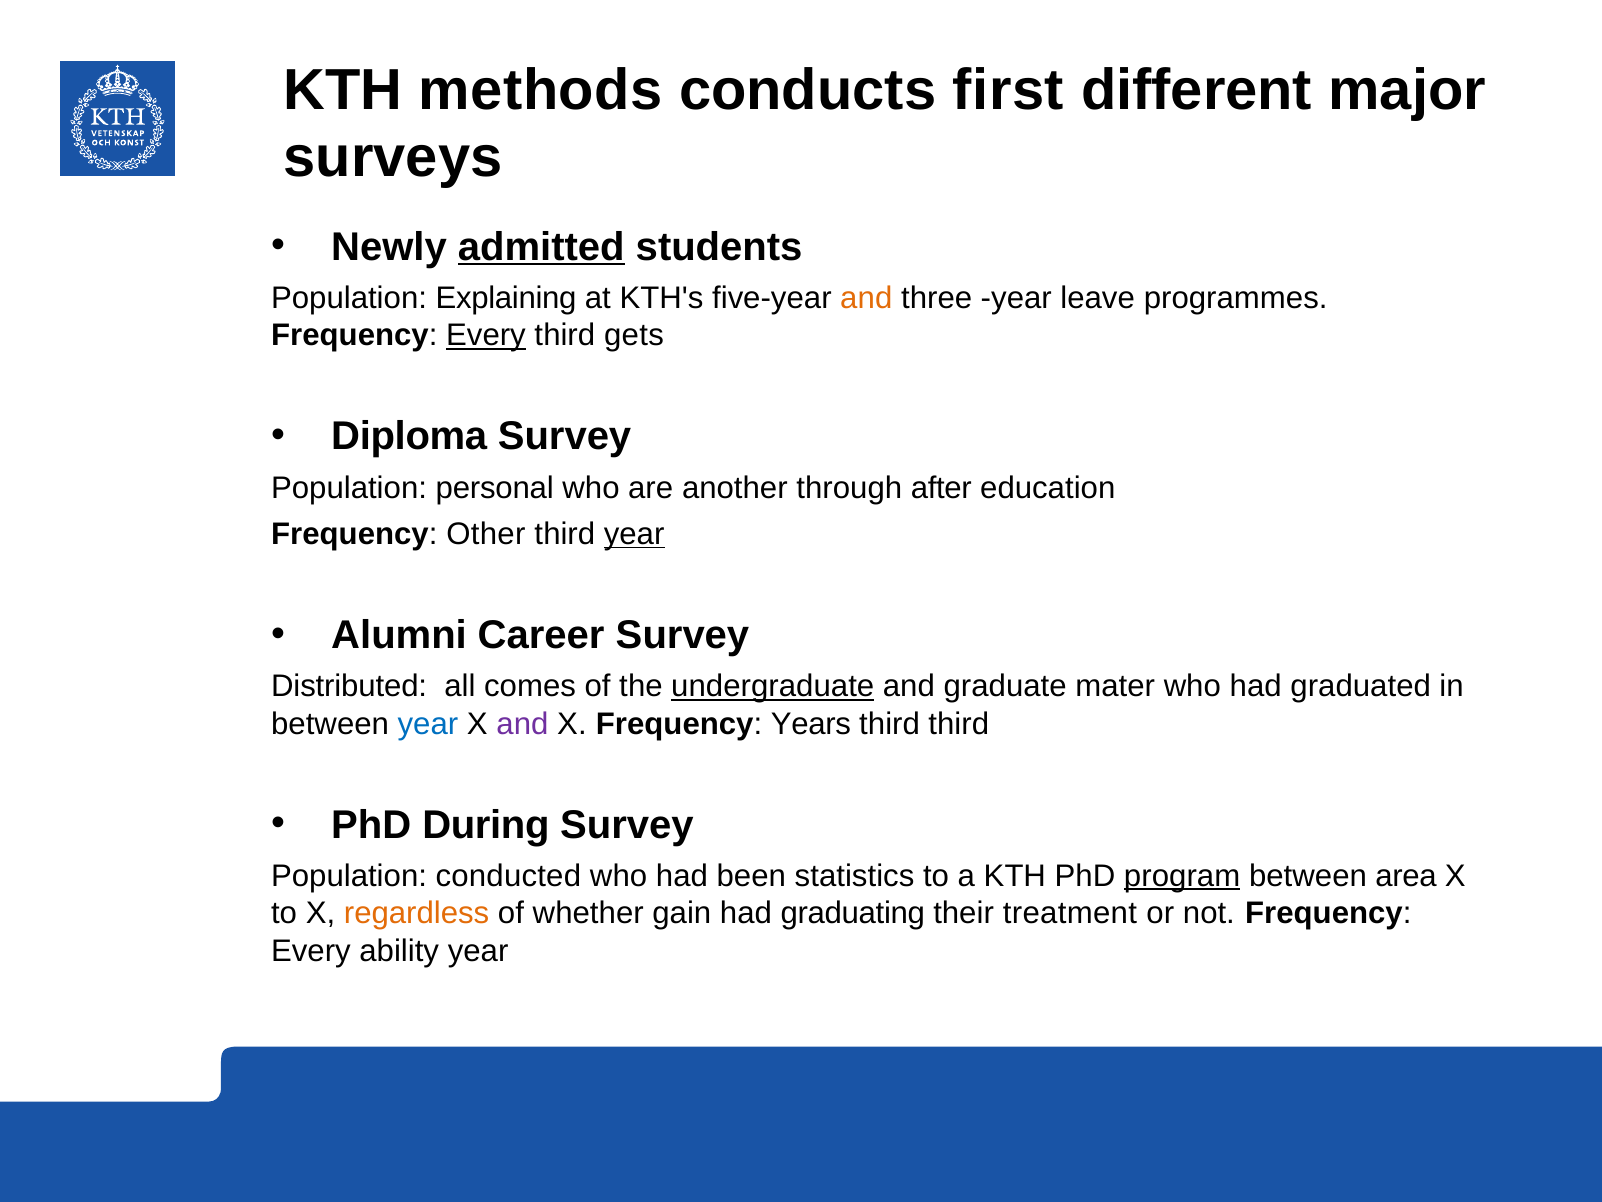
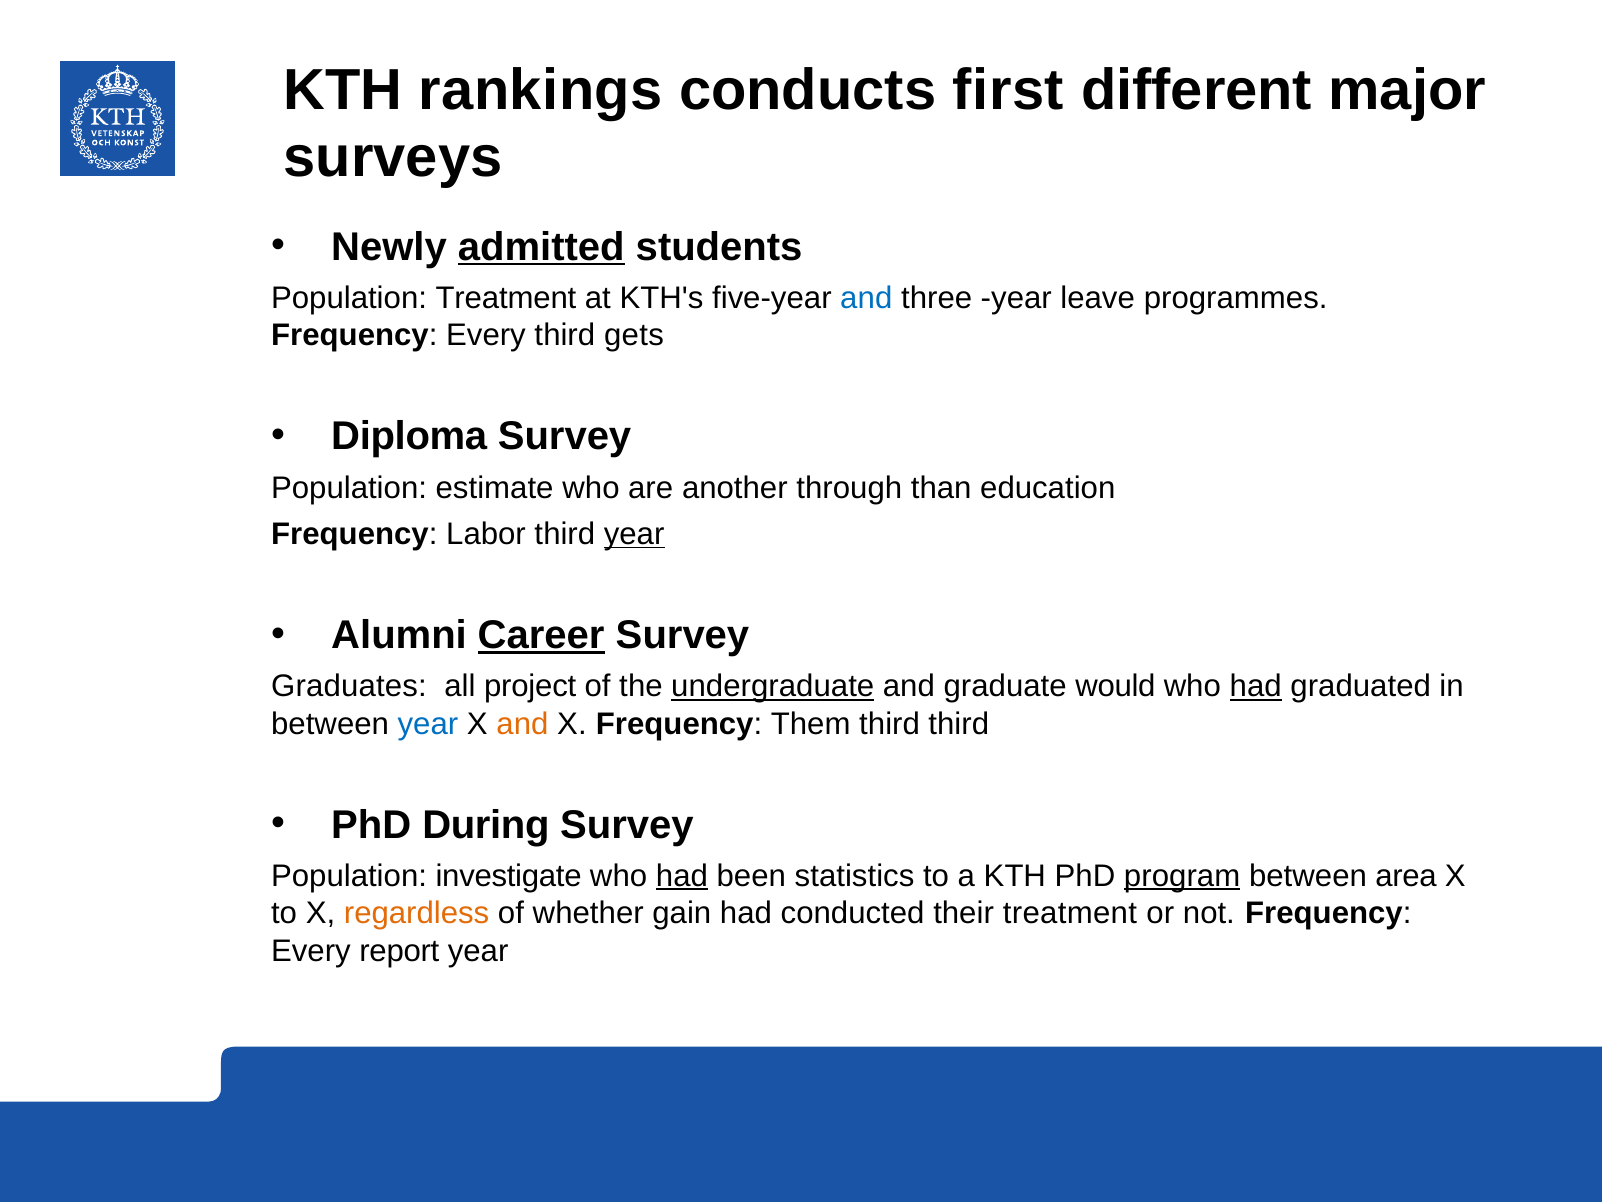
methods: methods -> rankings
Population Explaining: Explaining -> Treatment
and at (866, 298) colour: orange -> blue
Every at (486, 335) underline: present -> none
personal: personal -> estimate
after: after -> than
Other: Other -> Labor
Career underline: none -> present
Distributed: Distributed -> Graduates
comes: comes -> project
mater: mater -> would
had at (1256, 686) underline: none -> present
and at (522, 723) colour: purple -> orange
Years: Years -> Them
conducted: conducted -> investigate
had at (682, 876) underline: none -> present
graduating: graduating -> conducted
ability: ability -> report
